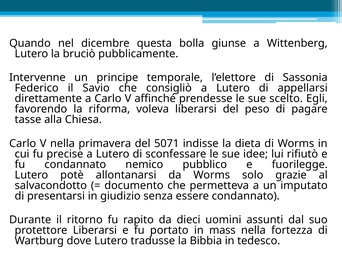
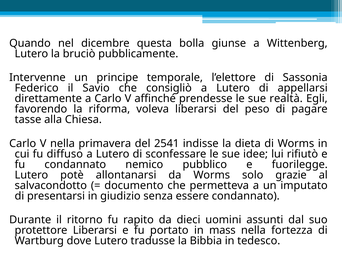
scelto: scelto -> realtà
5071: 5071 -> 2541
precise: precise -> diffuso
